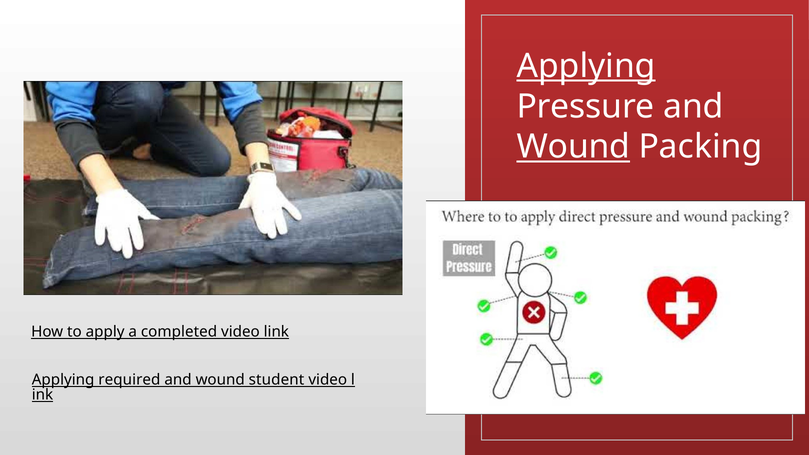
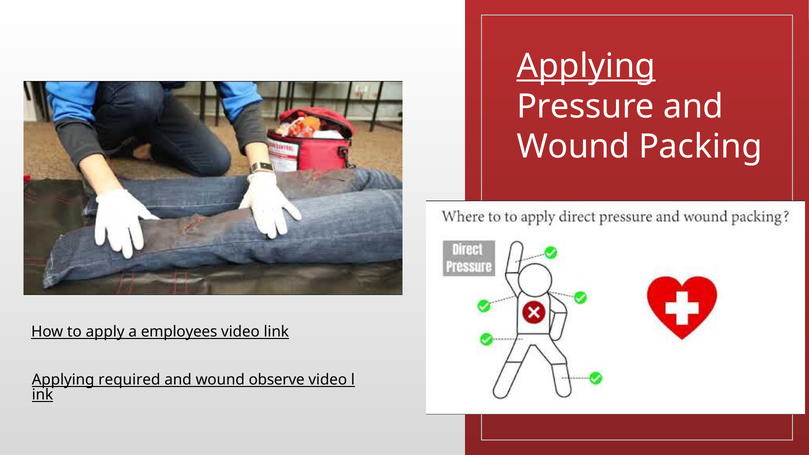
Wound at (573, 147) underline: present -> none
completed: completed -> employees
student: student -> observe
